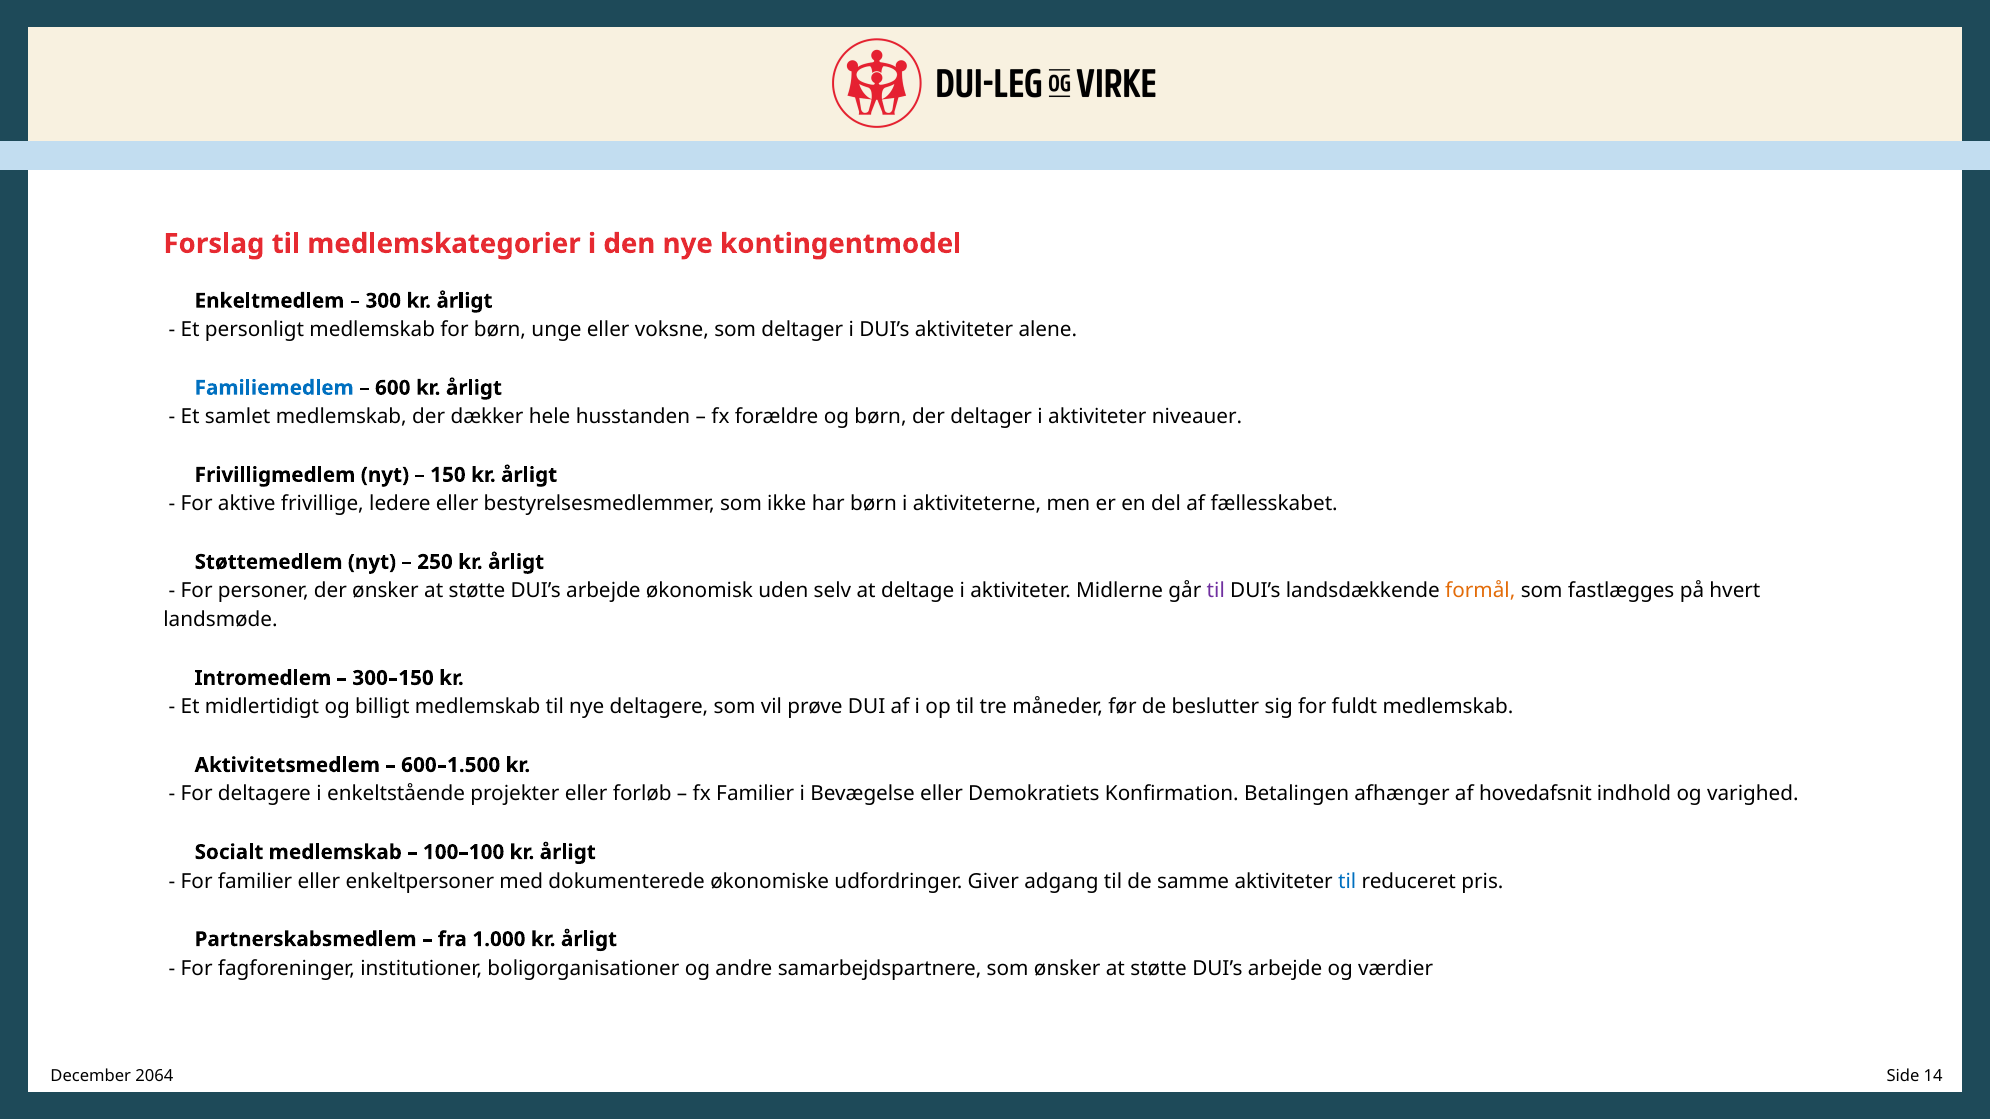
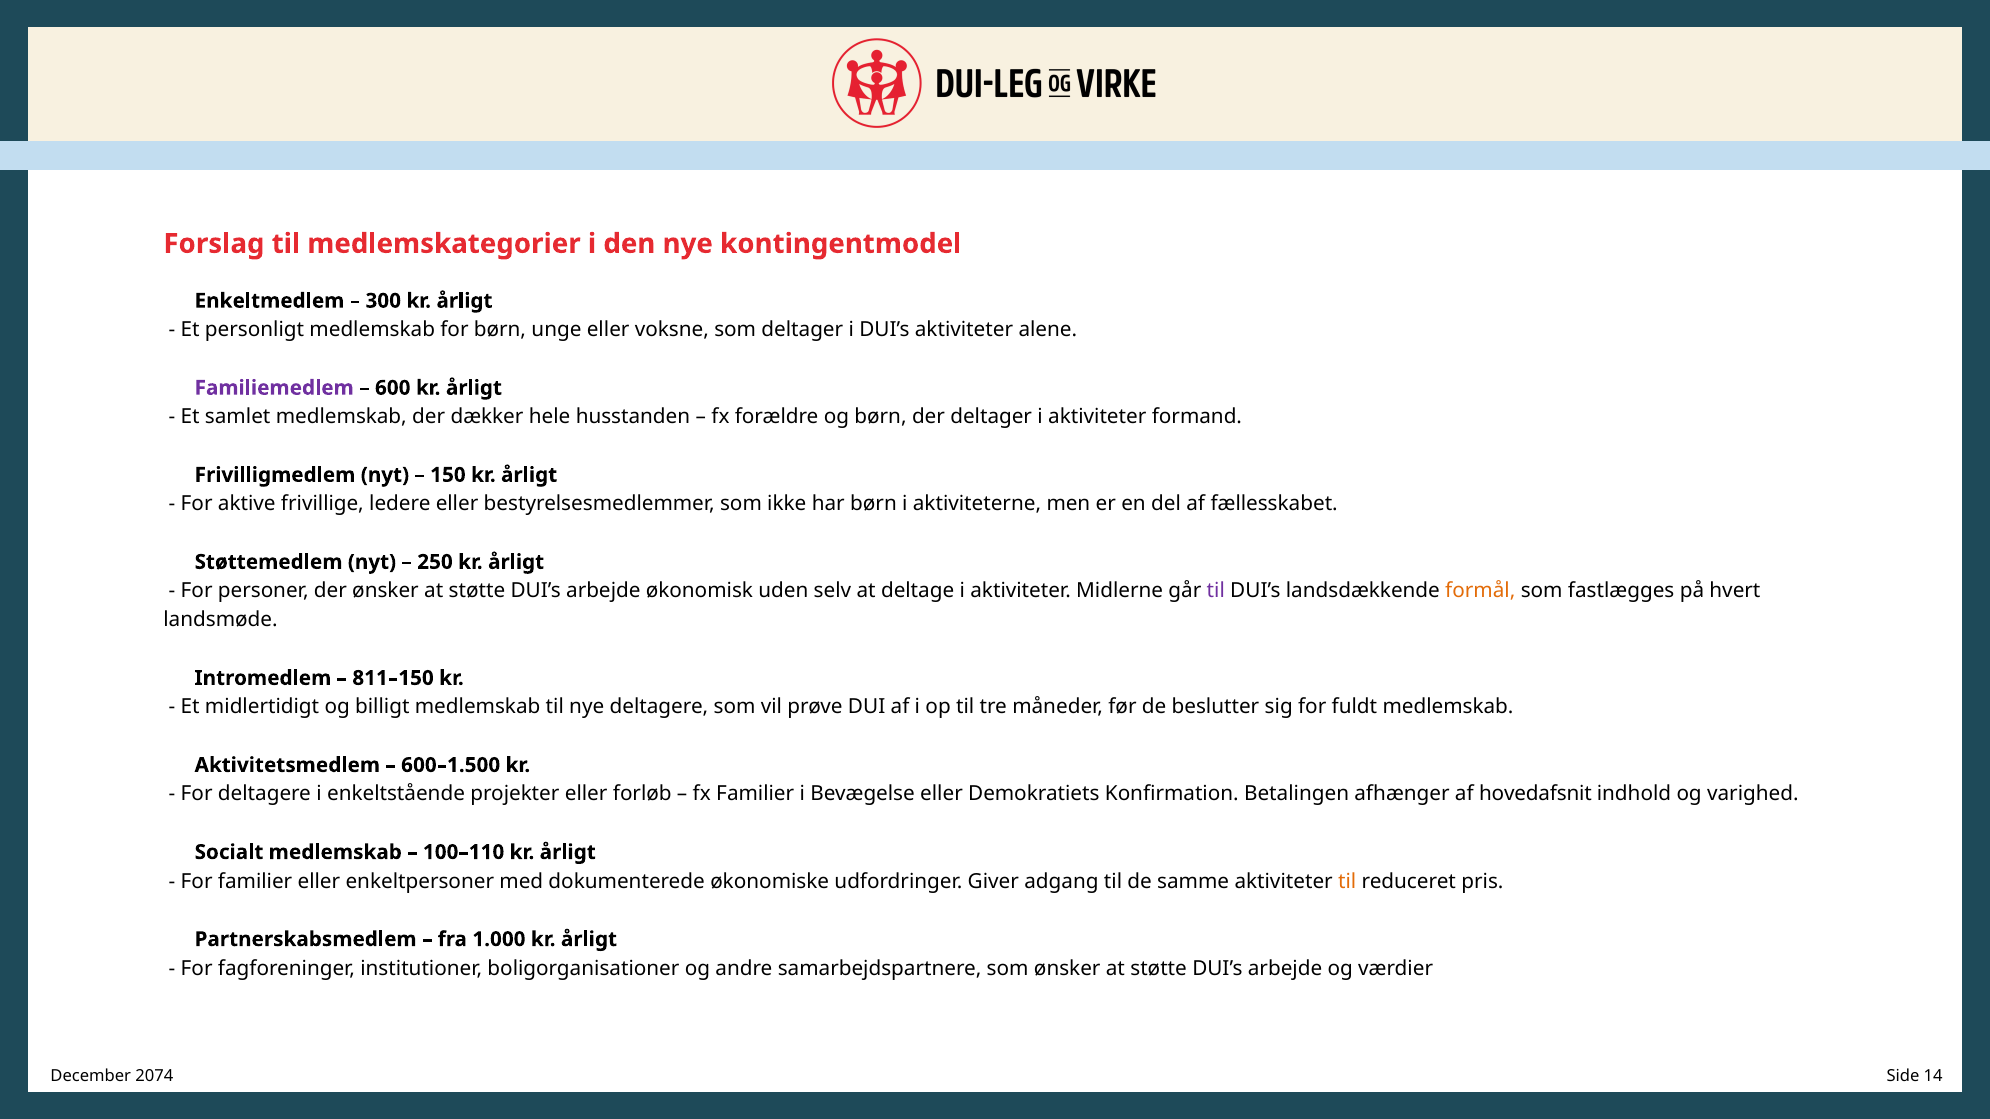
Familiemedlem colour: blue -> purple
niveauer: niveauer -> formand
300–150: 300–150 -> 811–150
100–100: 100–100 -> 100–110
til at (1347, 881) colour: blue -> orange
2064: 2064 -> 2074
